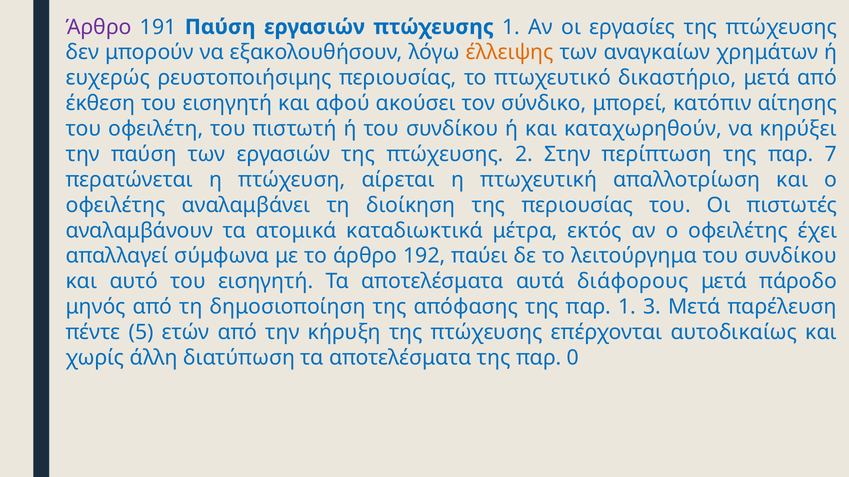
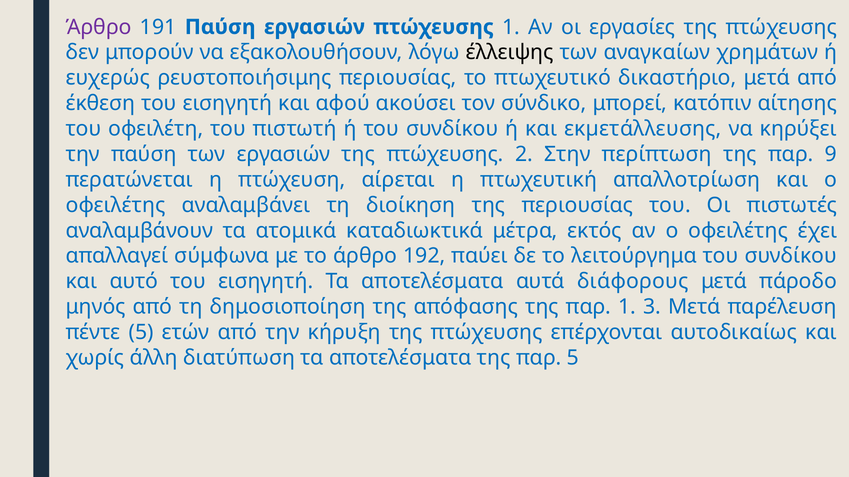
έλλειψης colour: orange -> black
καταχωρηθούν: καταχωρηθούν -> εκµετάλλευσης
7: 7 -> 9
παρ 0: 0 -> 5
